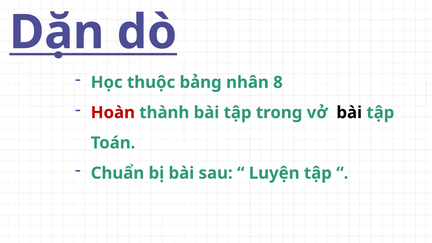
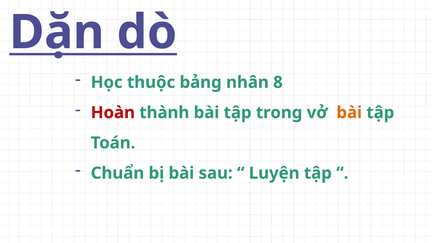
bài at (349, 113) colour: black -> orange
